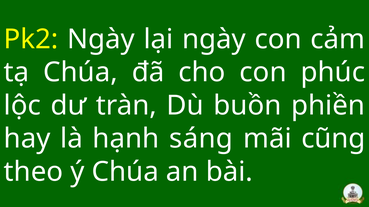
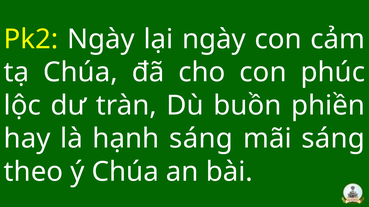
mãi cũng: cũng -> sáng
